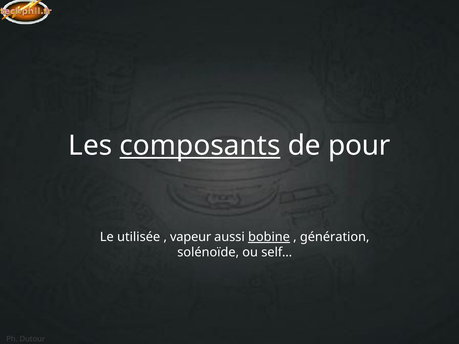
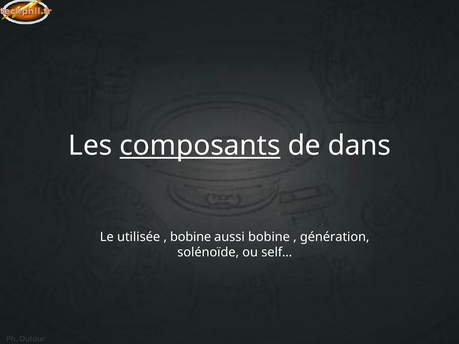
pour: pour -> dans
vapeur at (191, 237): vapeur -> bobine
bobine at (269, 237) underline: present -> none
